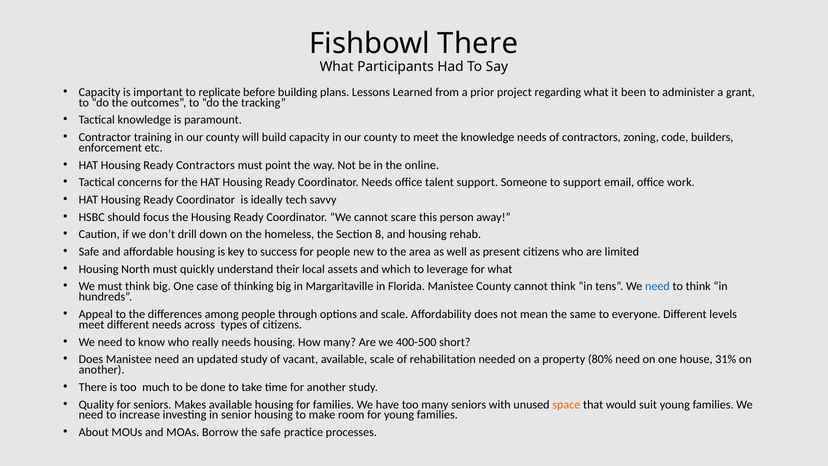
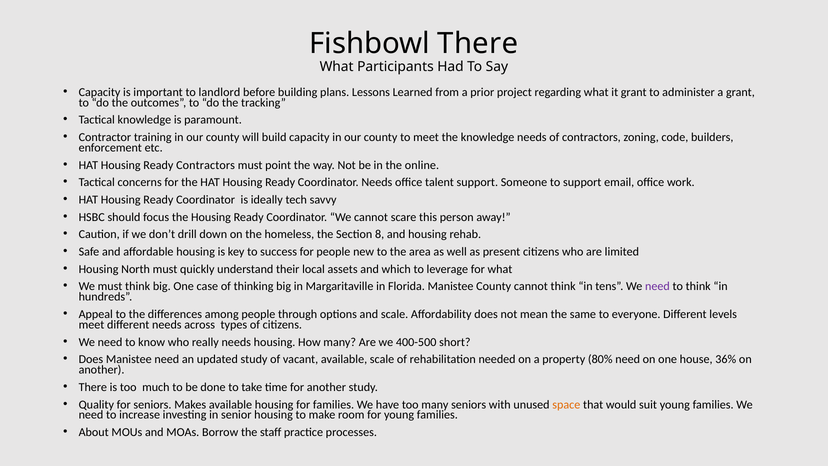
replicate: replicate -> landlord
it been: been -> grant
need at (657, 286) colour: blue -> purple
31%: 31% -> 36%
the safe: safe -> staff
